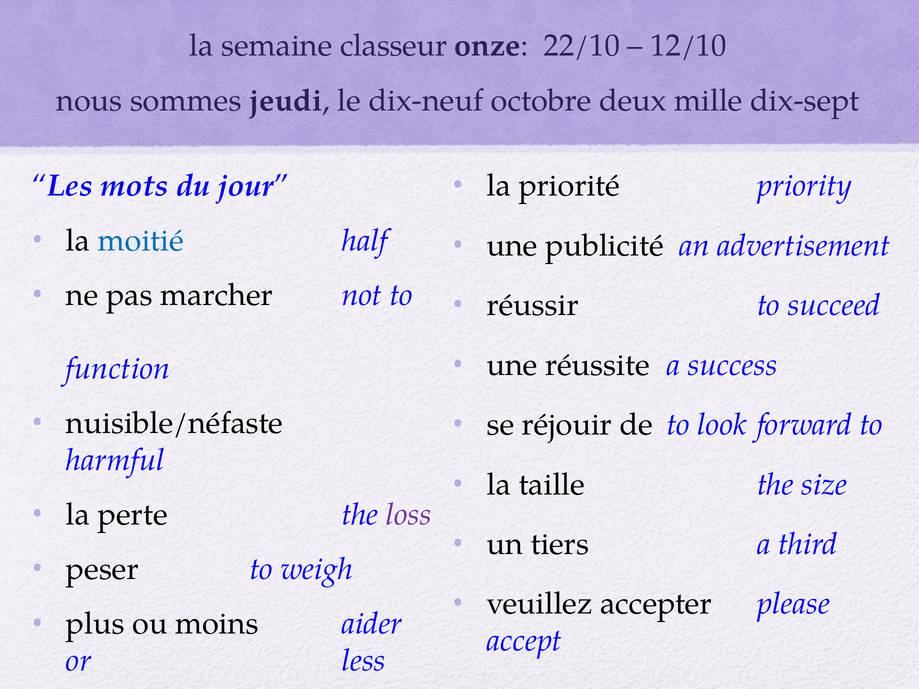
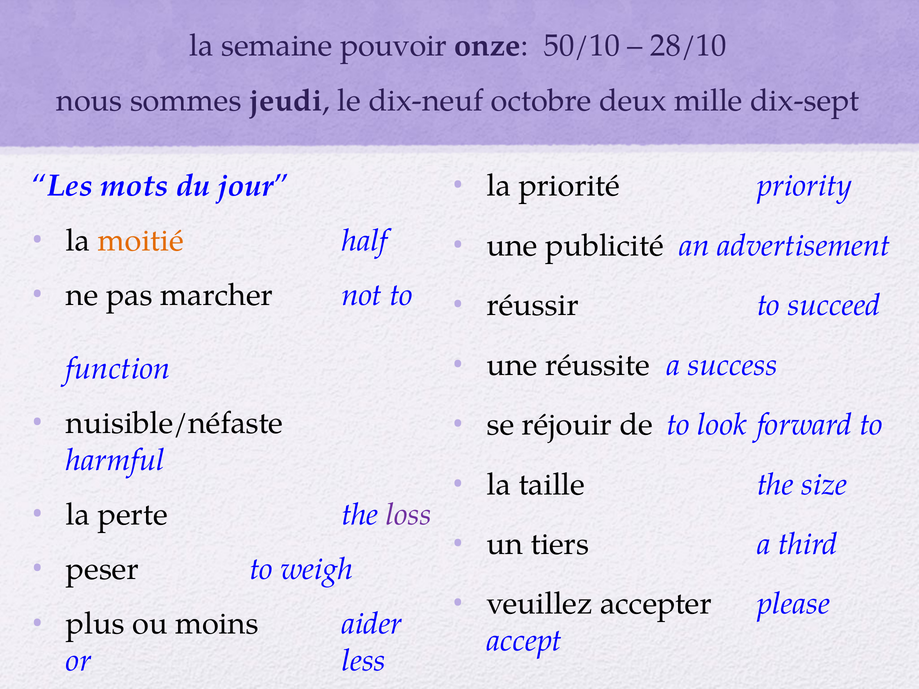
classeur: classeur -> pouvoir
22/10: 22/10 -> 50/10
12/10: 12/10 -> 28/10
moitié colour: blue -> orange
